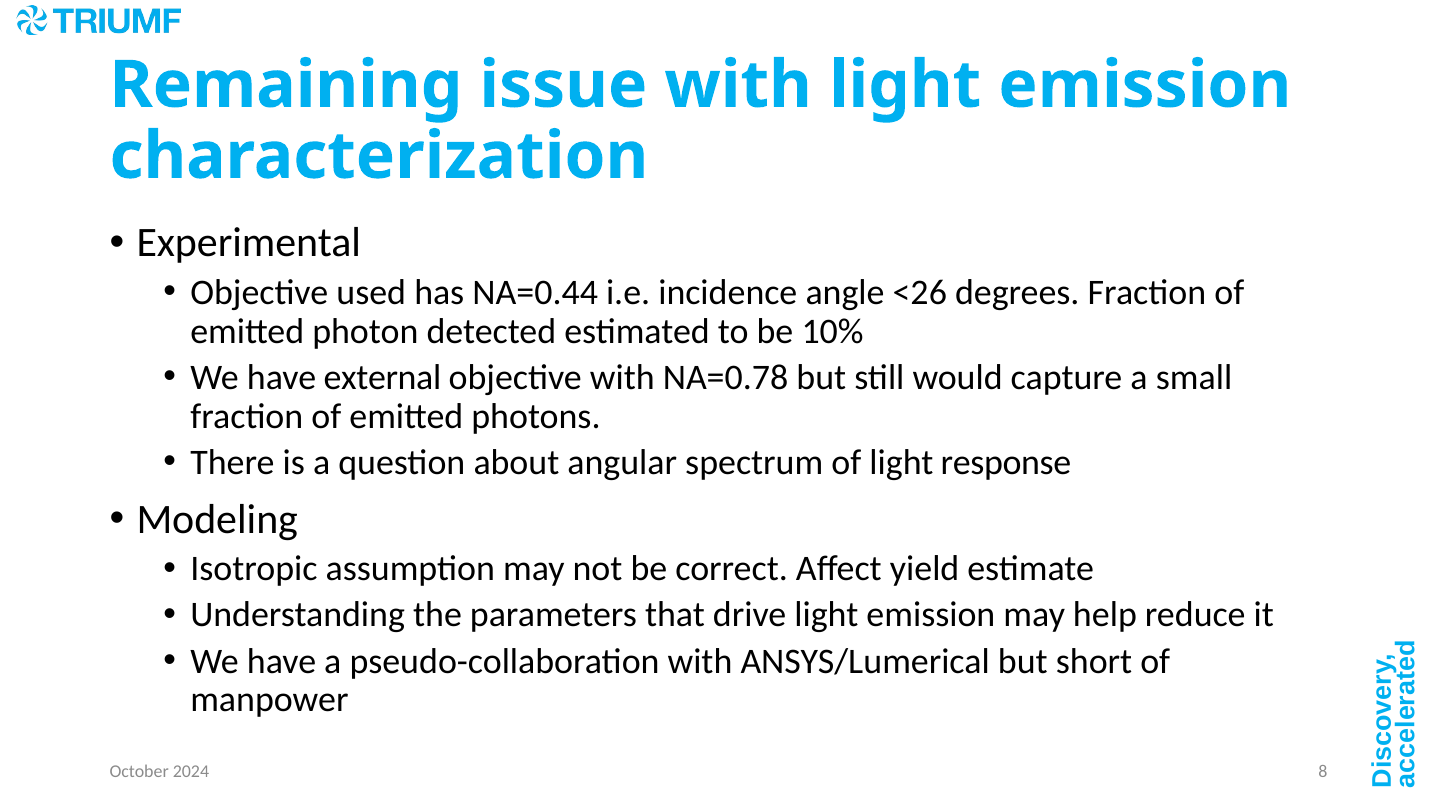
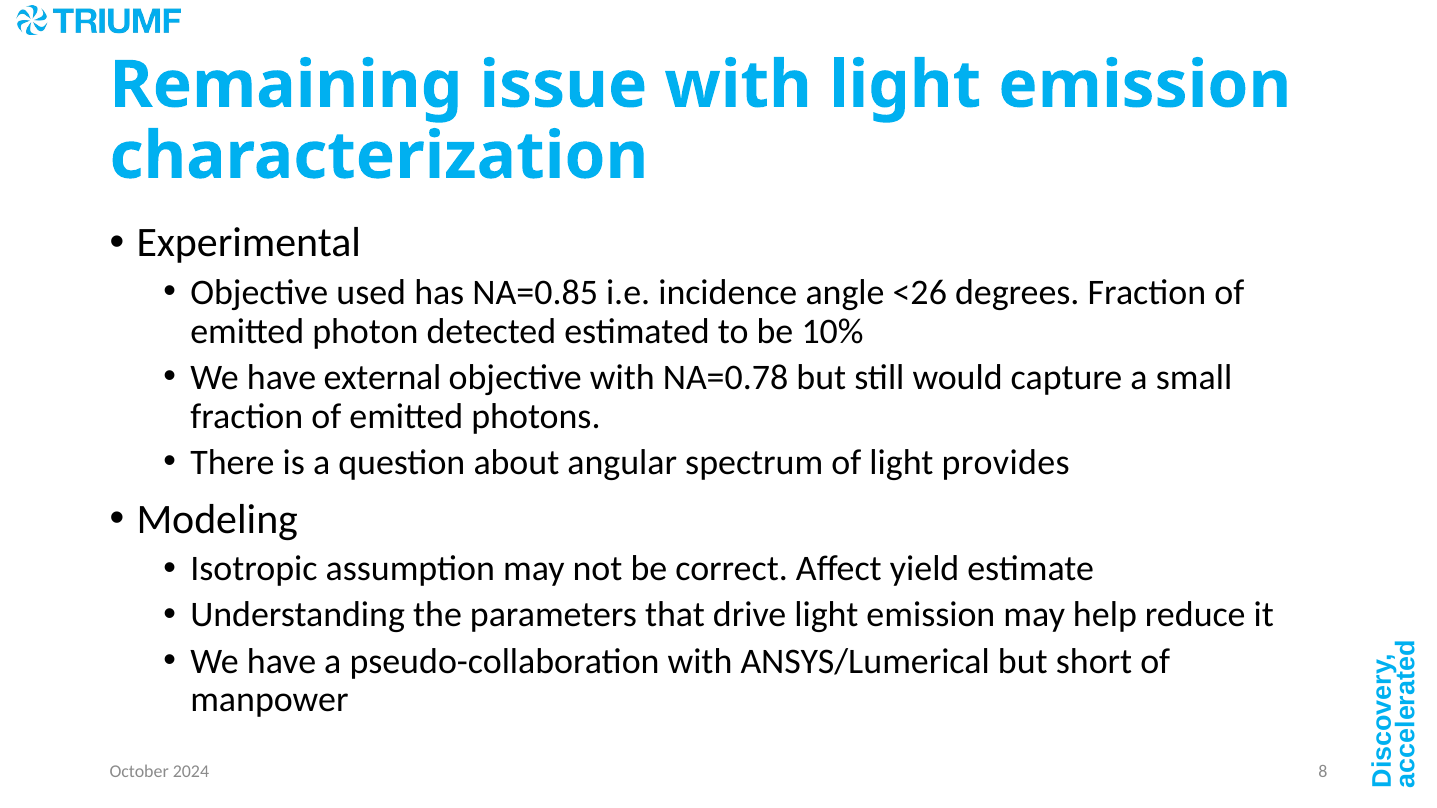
NA=0.44: NA=0.44 -> NA=0.85
response: response -> provides
